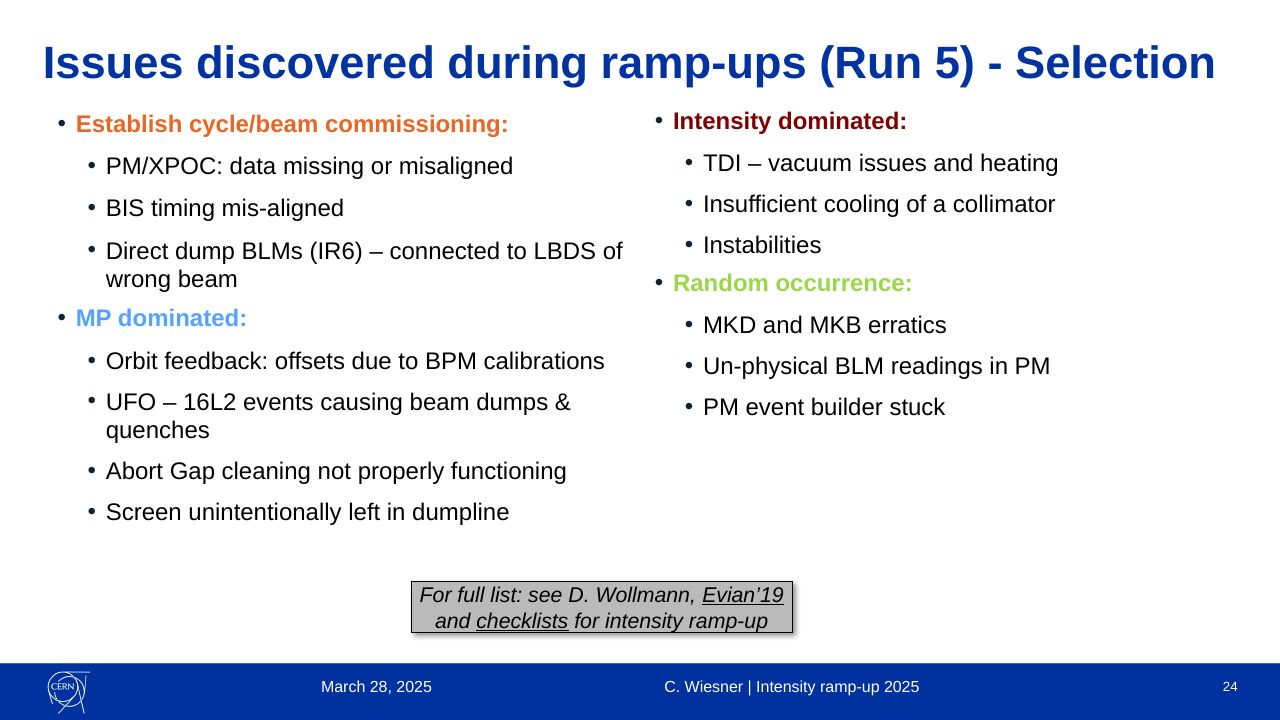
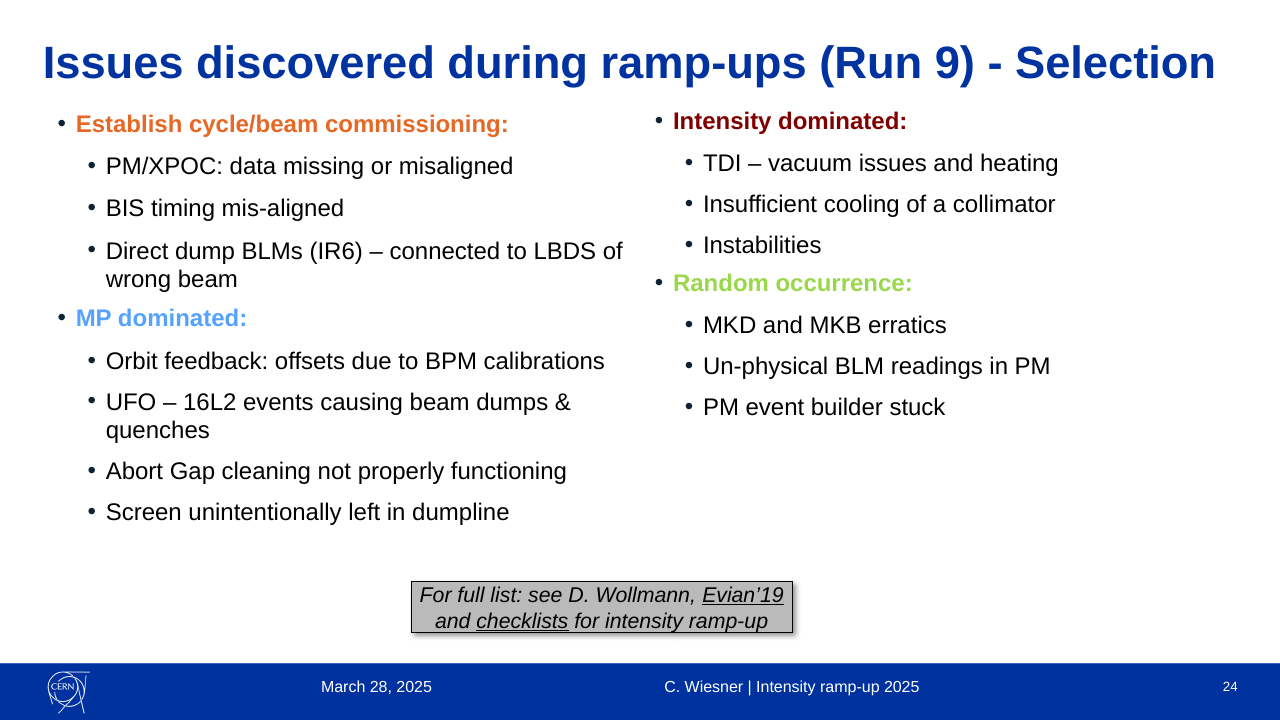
5: 5 -> 9
